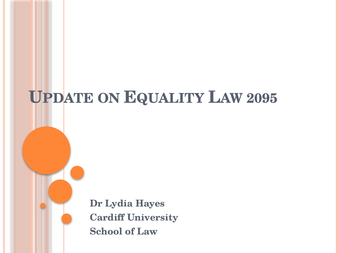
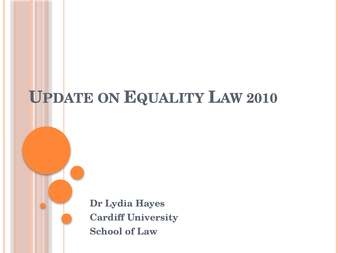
2095: 2095 -> 2010
